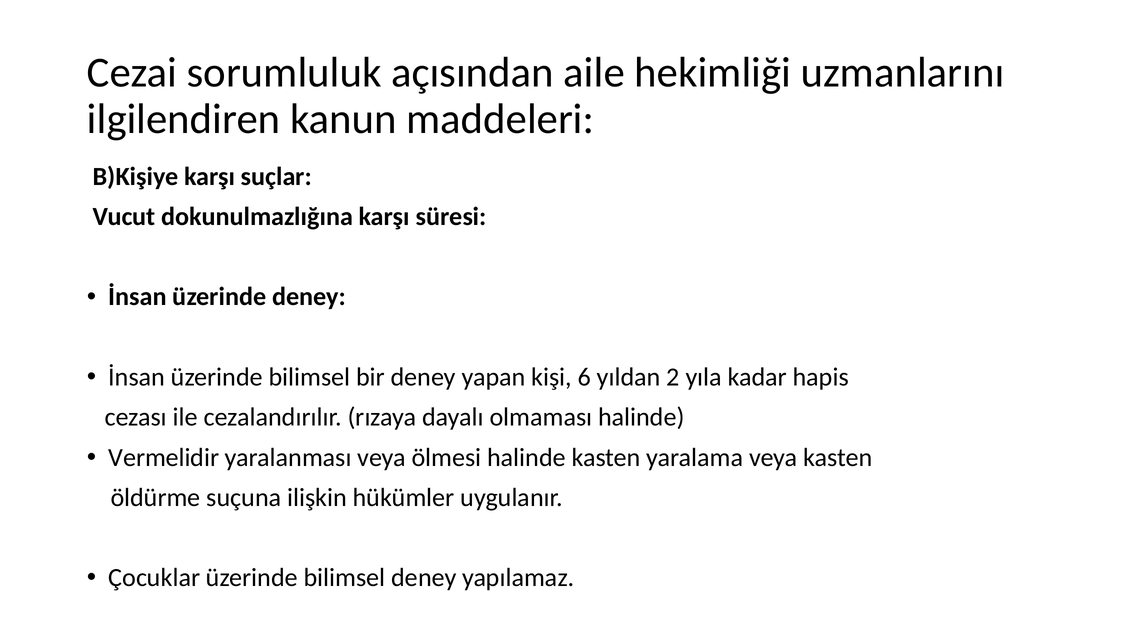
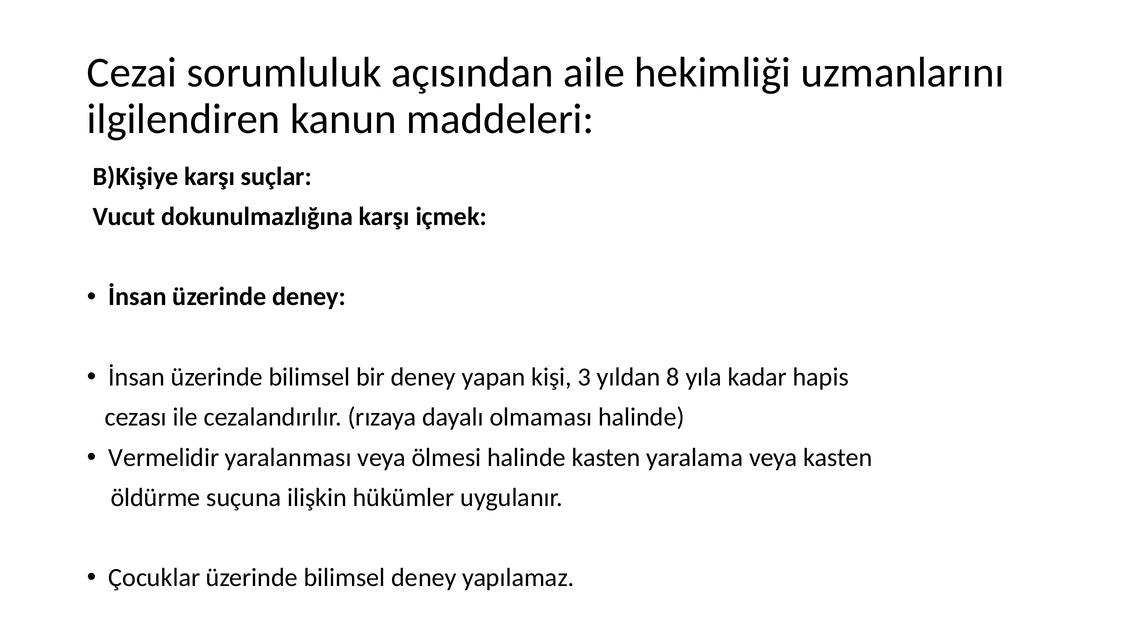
süresi: süresi -> içmek
6: 6 -> 3
2: 2 -> 8
